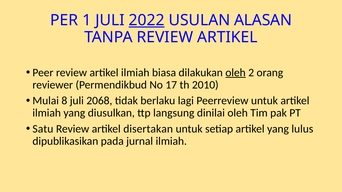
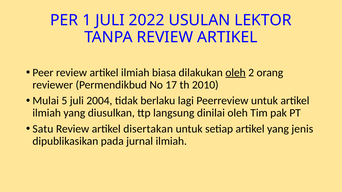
2022 underline: present -> none
ALASAN: ALASAN -> LEKTOR
8: 8 -> 5
2068: 2068 -> 2004
lulus: lulus -> jenis
